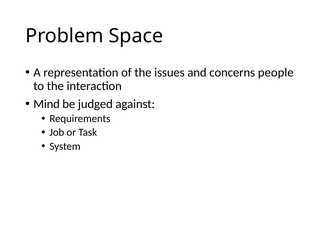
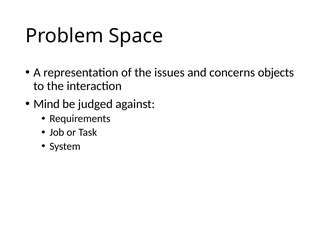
people: people -> objects
